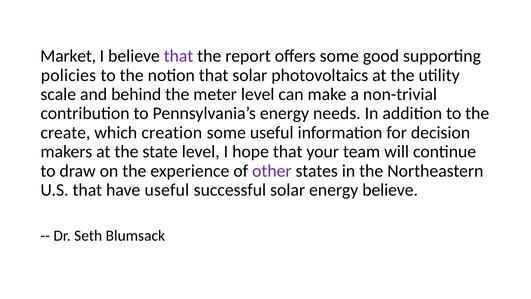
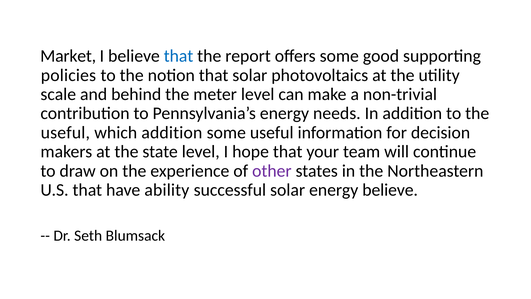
that at (179, 56) colour: purple -> blue
create at (65, 132): create -> useful
which creation: creation -> addition
have useful: useful -> ability
